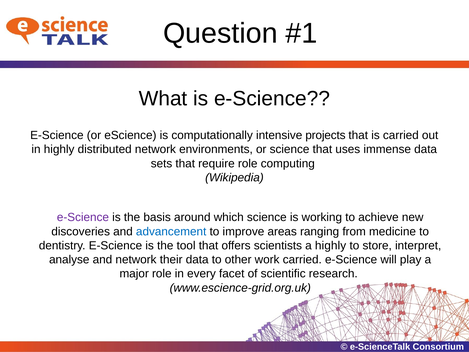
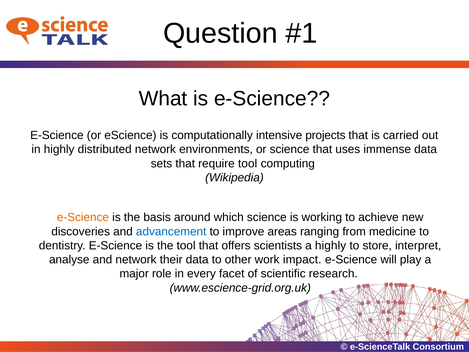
require role: role -> tool
e-Science at (83, 217) colour: purple -> orange
work carried: carried -> impact
